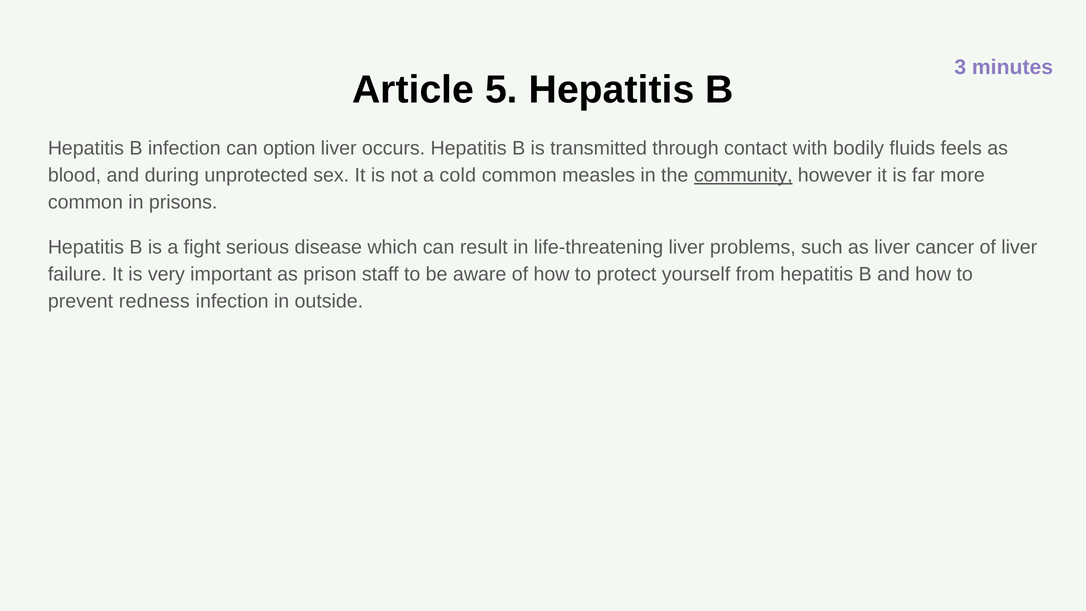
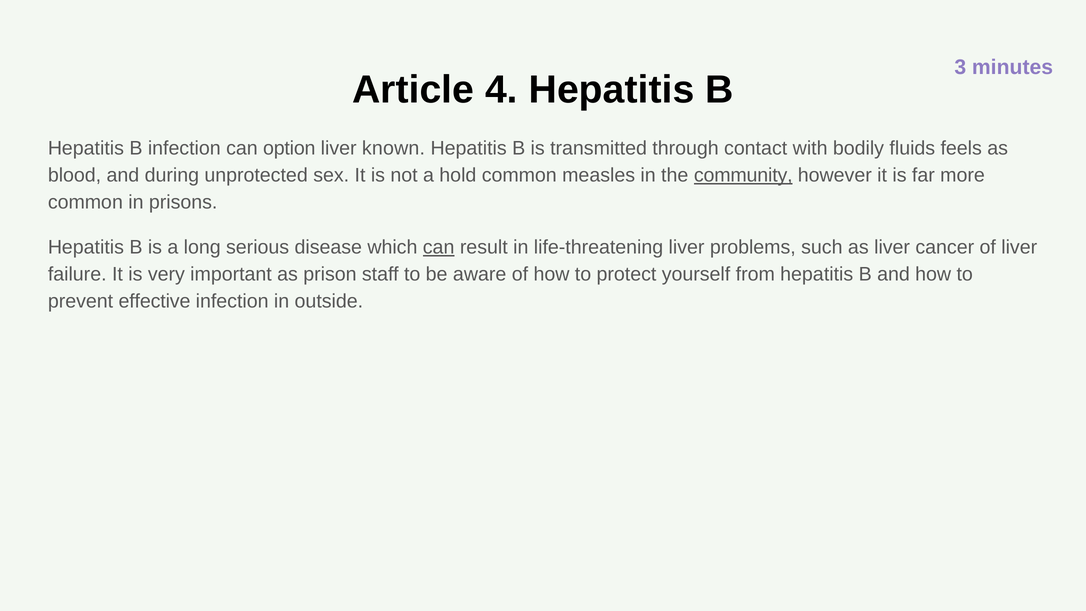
5: 5 -> 4
occurs: occurs -> known
cold: cold -> hold
fight: fight -> long
can at (439, 247) underline: none -> present
redness: redness -> effective
